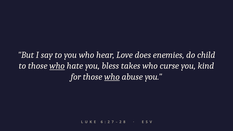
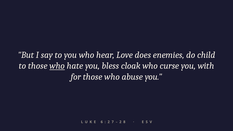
takes: takes -> cloak
kind: kind -> with
who at (112, 77) underline: present -> none
